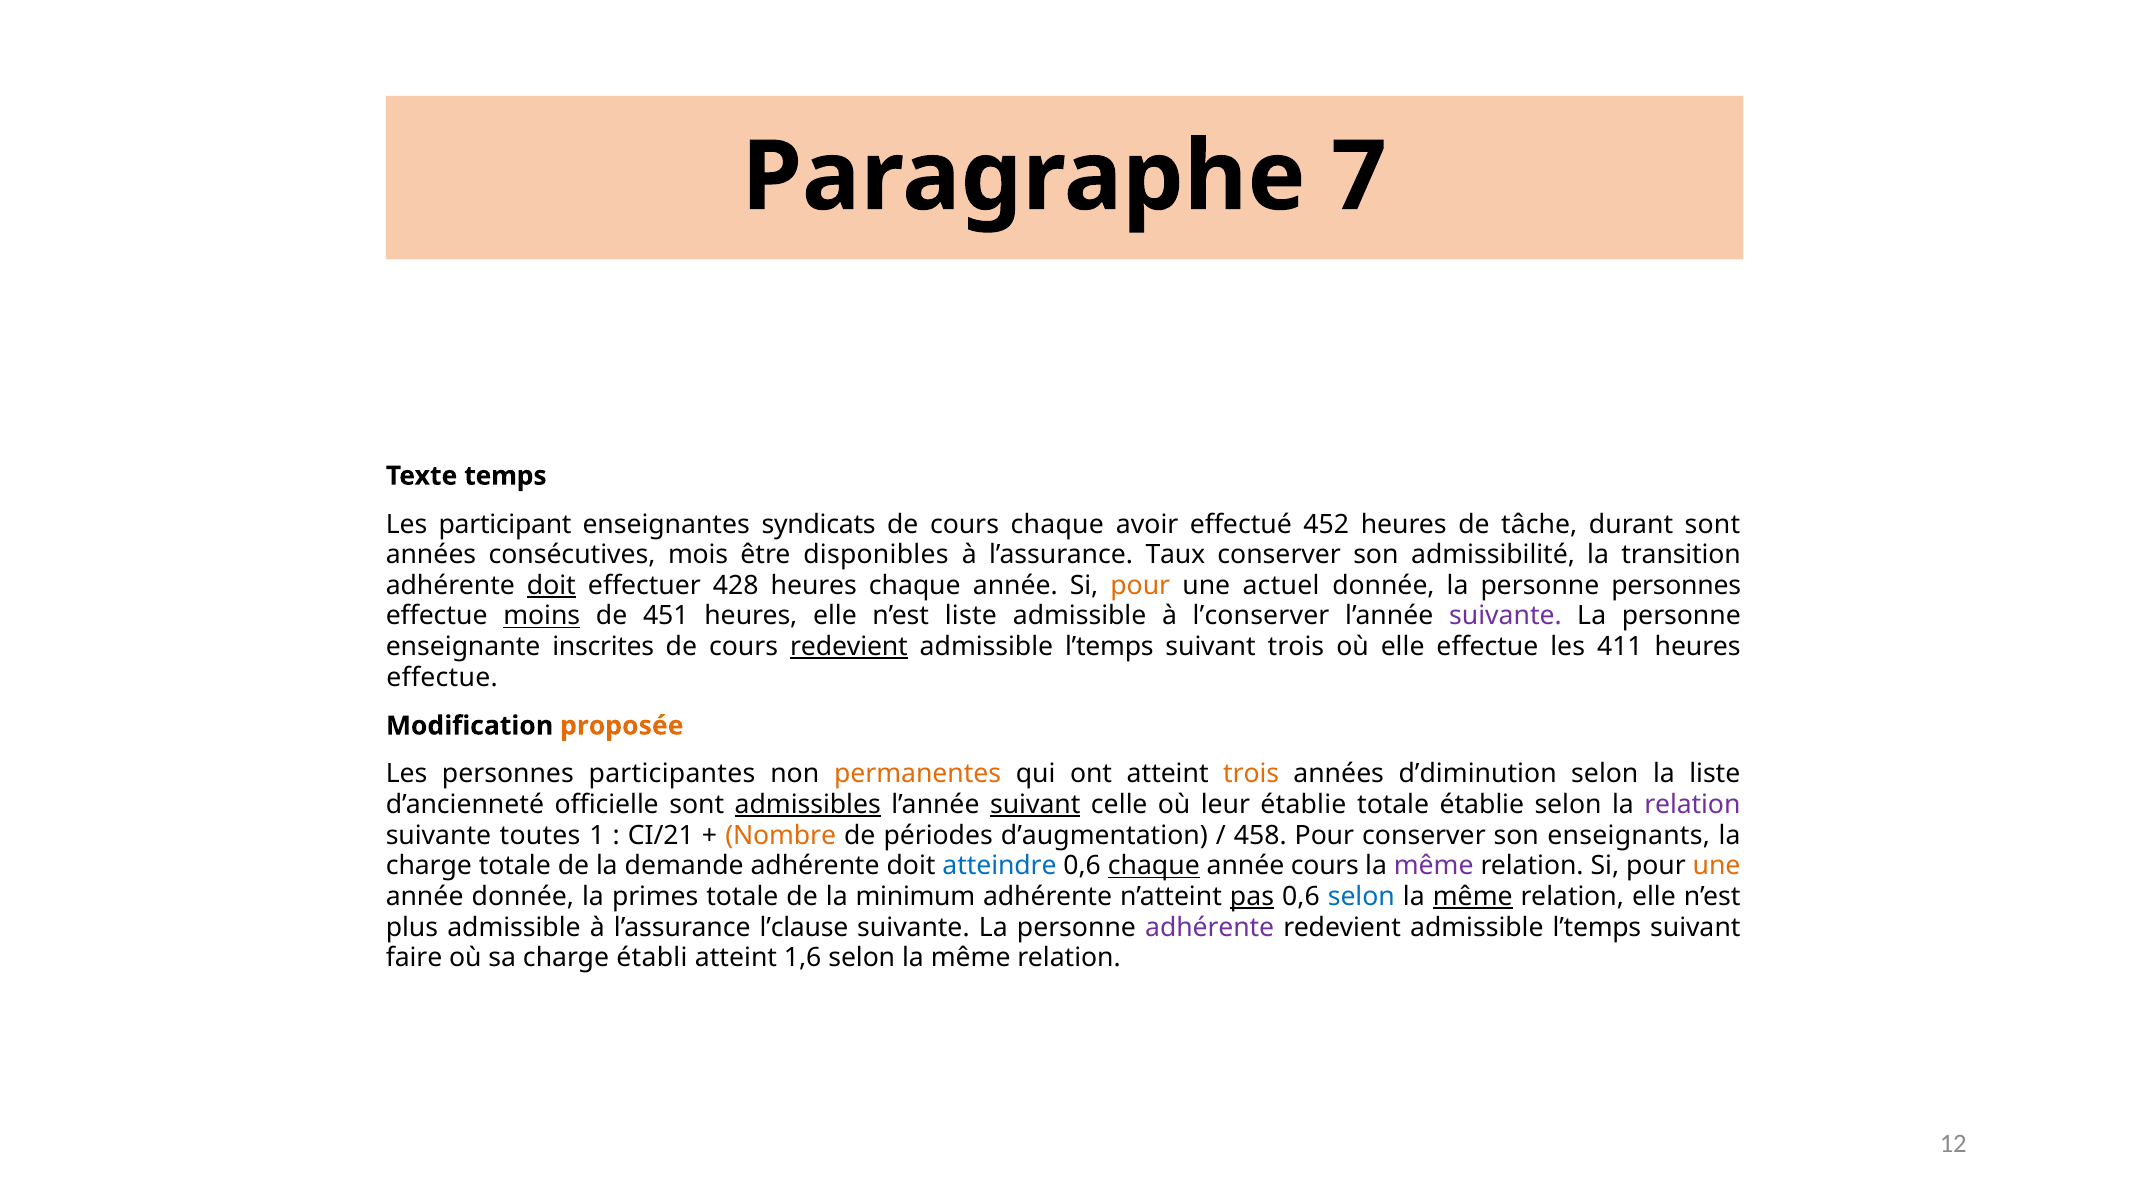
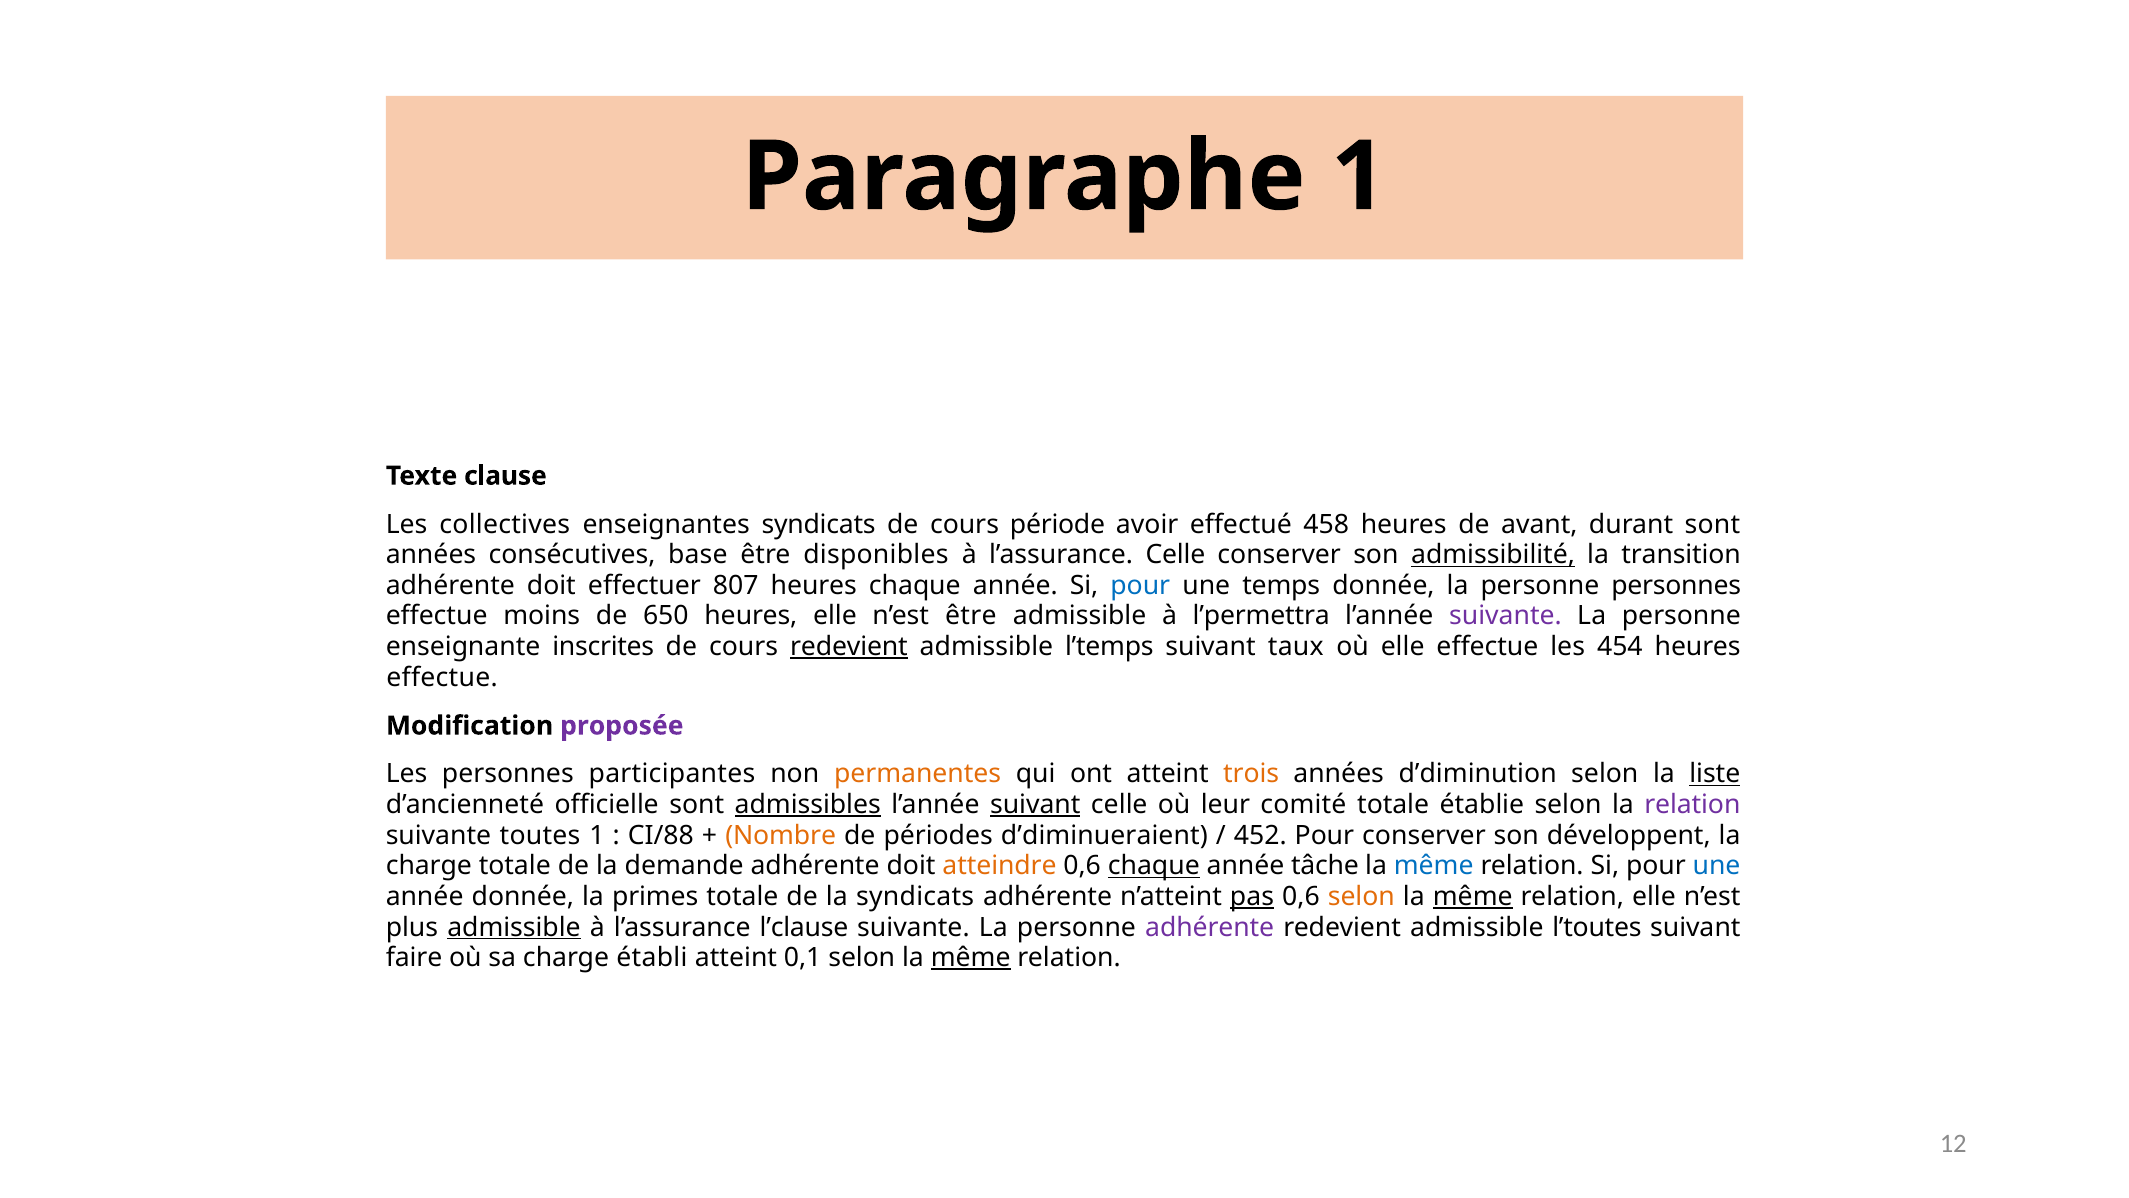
Paragraphe 7: 7 -> 1
temps: temps -> clause
participant: participant -> collectives
cours chaque: chaque -> période
452: 452 -> 458
tâche: tâche -> avant
mois: mois -> base
l’assurance Taux: Taux -> Celle
admissibilité underline: none -> present
doit at (551, 585) underline: present -> none
428: 428 -> 807
pour at (1140, 585) colour: orange -> blue
actuel: actuel -> temps
moins underline: present -> none
451: 451 -> 650
n’est liste: liste -> être
l’conserver: l’conserver -> l’permettra
suivant trois: trois -> taux
411: 411 -> 454
proposée colour: orange -> purple
liste at (1715, 774) underline: none -> present
leur établie: établie -> comité
CI/21: CI/21 -> CI/88
d’augmentation: d’augmentation -> d’diminueraient
458: 458 -> 452
enseignants: enseignants -> développent
atteindre colour: blue -> orange
année cours: cours -> tâche
même at (1434, 866) colour: purple -> blue
une at (1717, 866) colour: orange -> blue
la minimum: minimum -> syndicats
selon at (1361, 896) colour: blue -> orange
admissible at (514, 927) underline: none -> present
l’temps at (1597, 927): l’temps -> l’toutes
1,6: 1,6 -> 0,1
même at (971, 957) underline: none -> present
